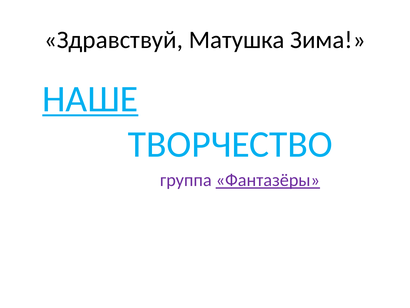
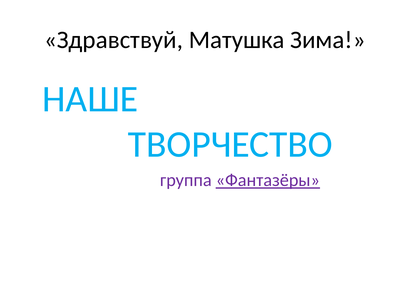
НАШЕ underline: present -> none
